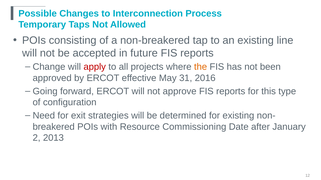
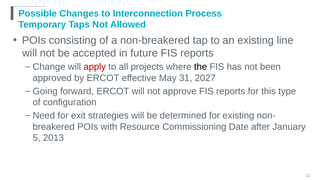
the colour: orange -> black
2016: 2016 -> 2027
2: 2 -> 5
